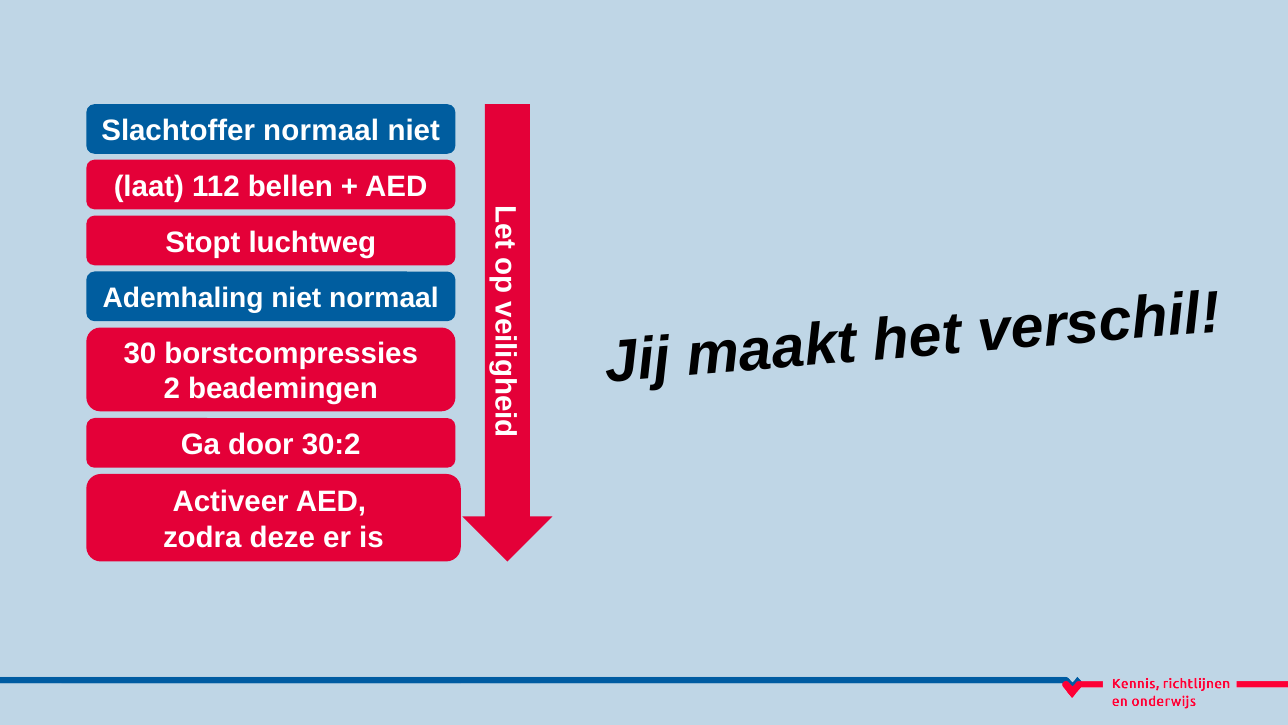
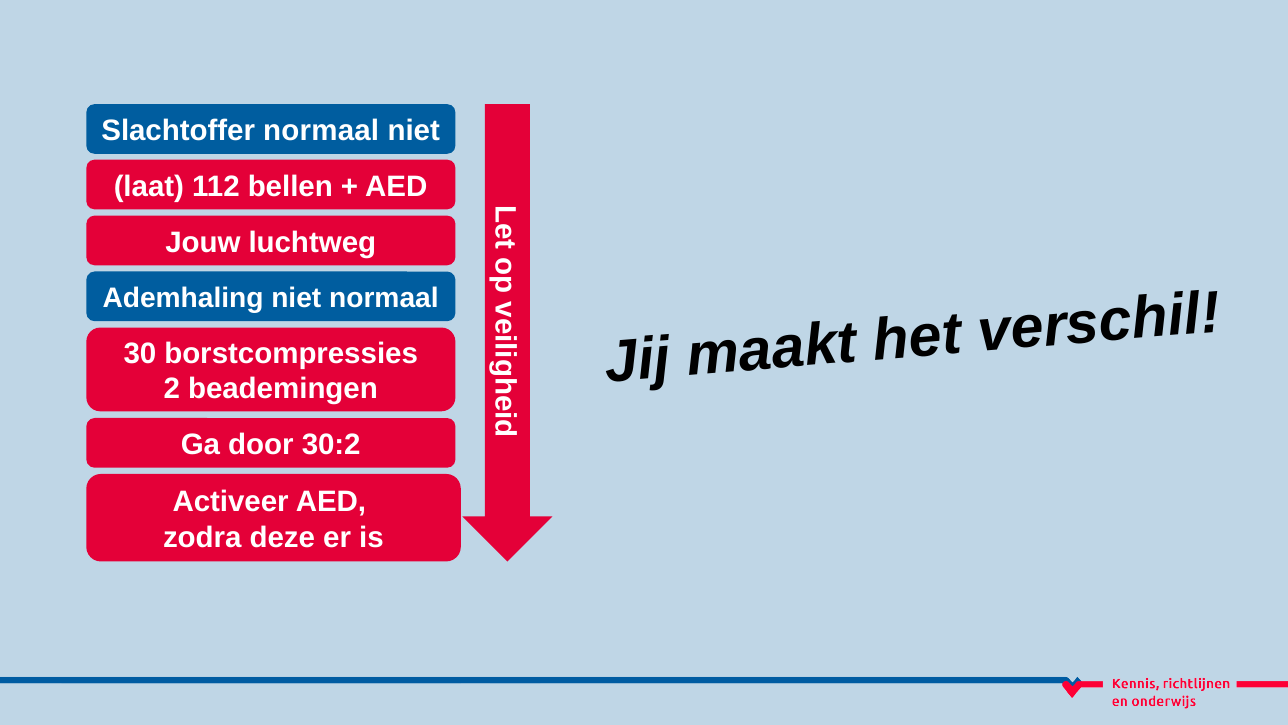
Stopt: Stopt -> Jouw
